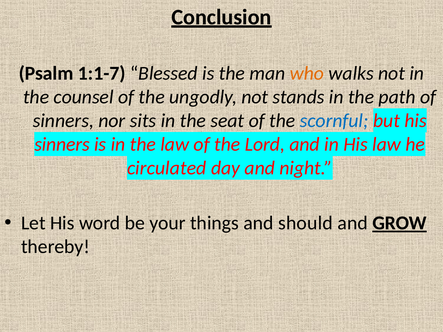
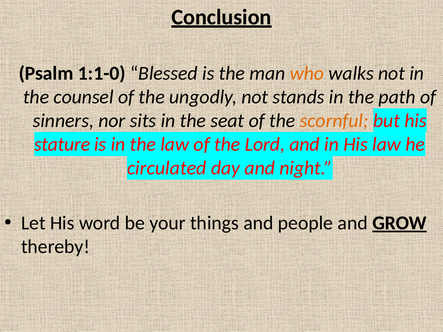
1:1-7: 1:1-7 -> 1:1-0
scornful colour: blue -> orange
sinners at (62, 144): sinners -> stature
should: should -> people
